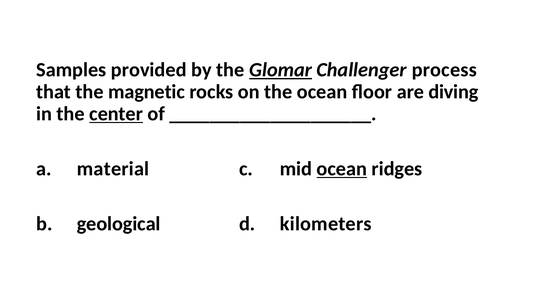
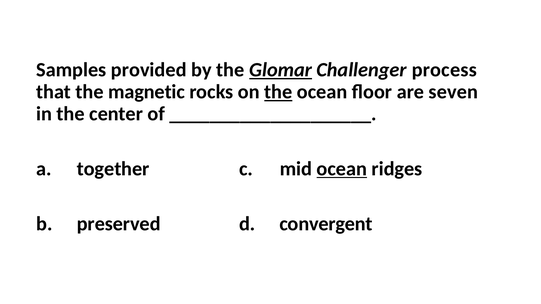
the at (278, 92) underline: none -> present
diving: diving -> seven
center underline: present -> none
material: material -> together
geological: geological -> preserved
kilometers: kilometers -> convergent
